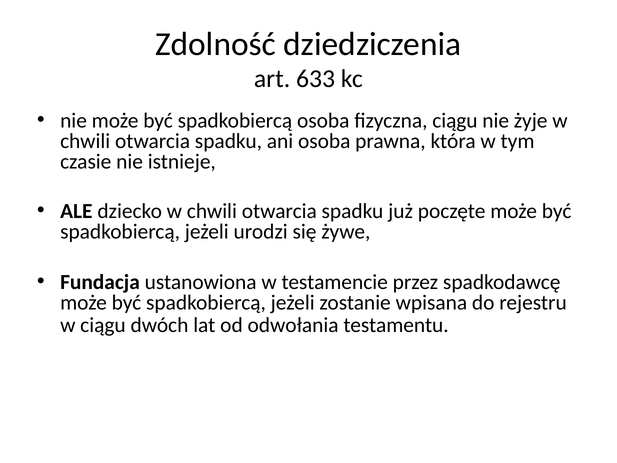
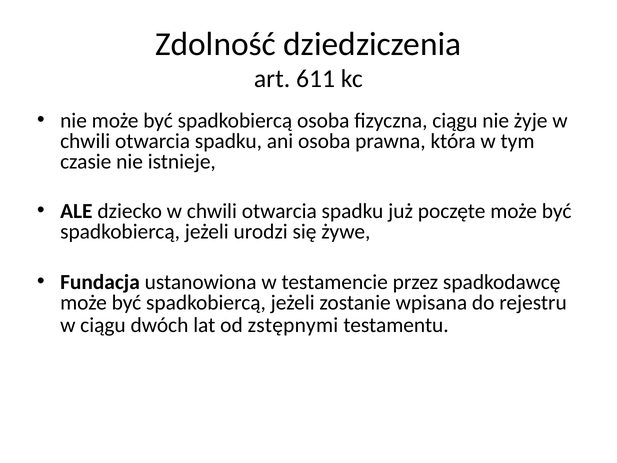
633: 633 -> 611
odwołania: odwołania -> zstępnymi
